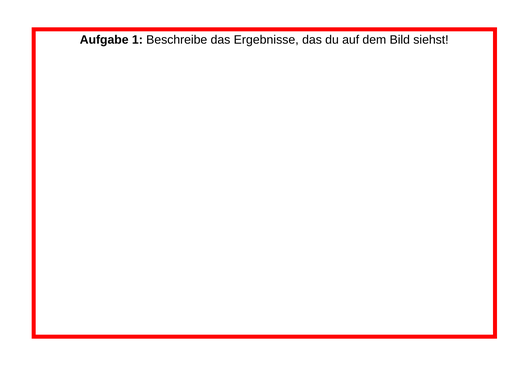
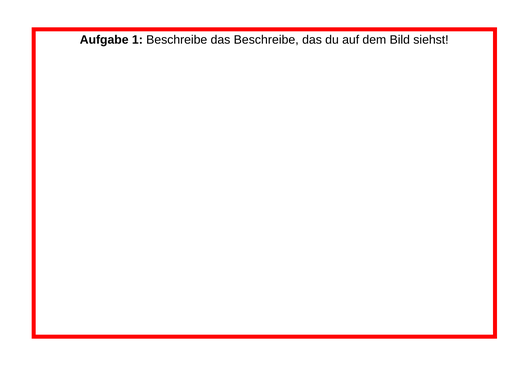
das Ergebnisse: Ergebnisse -> Beschreibe
